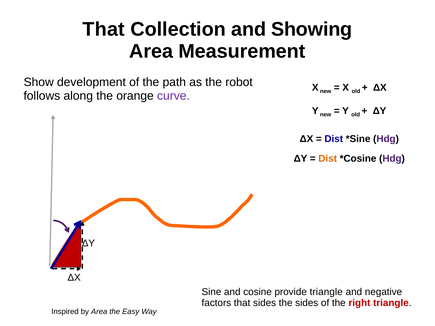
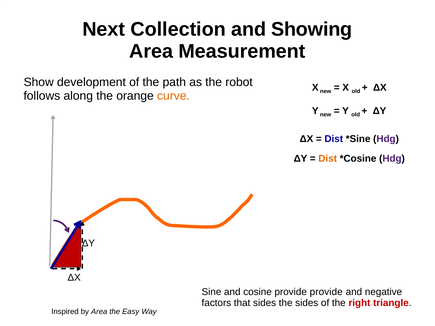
That at (104, 29): That -> Next
curve colour: purple -> orange
provide triangle: triangle -> provide
